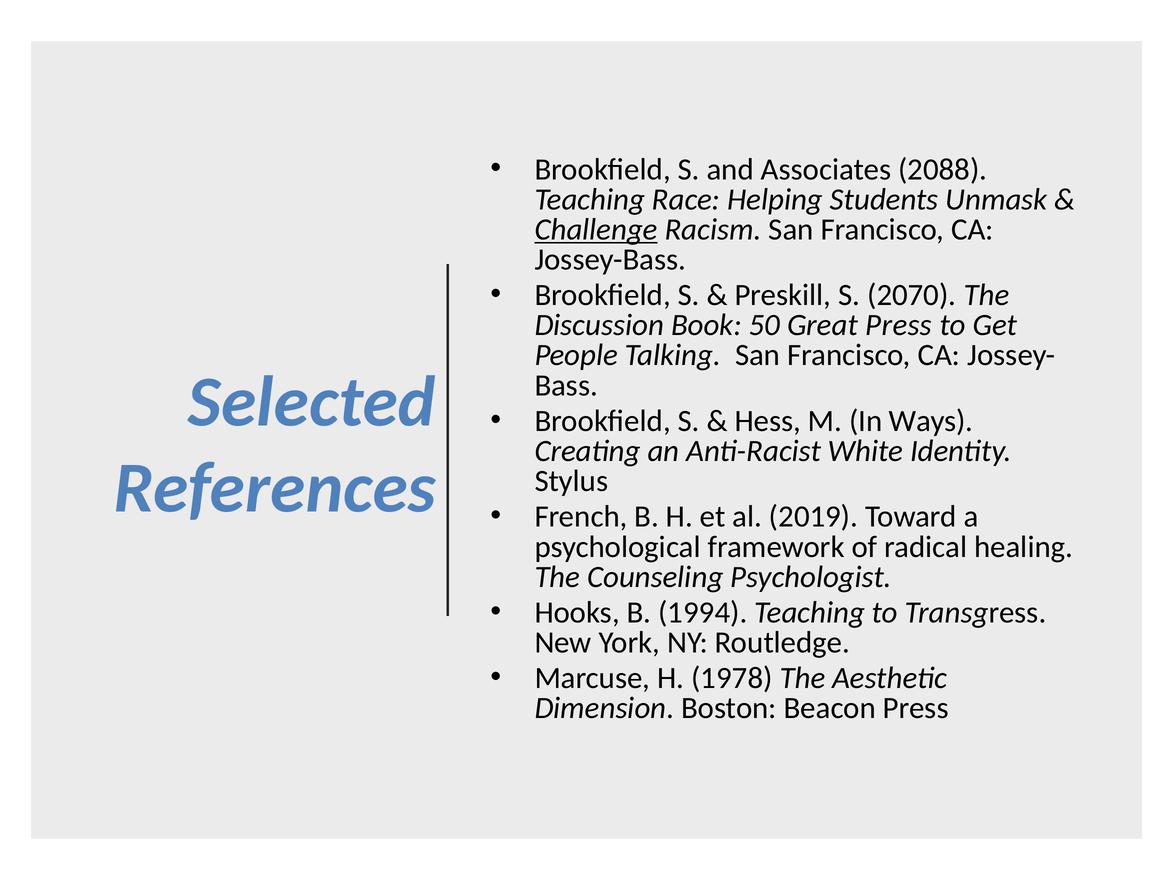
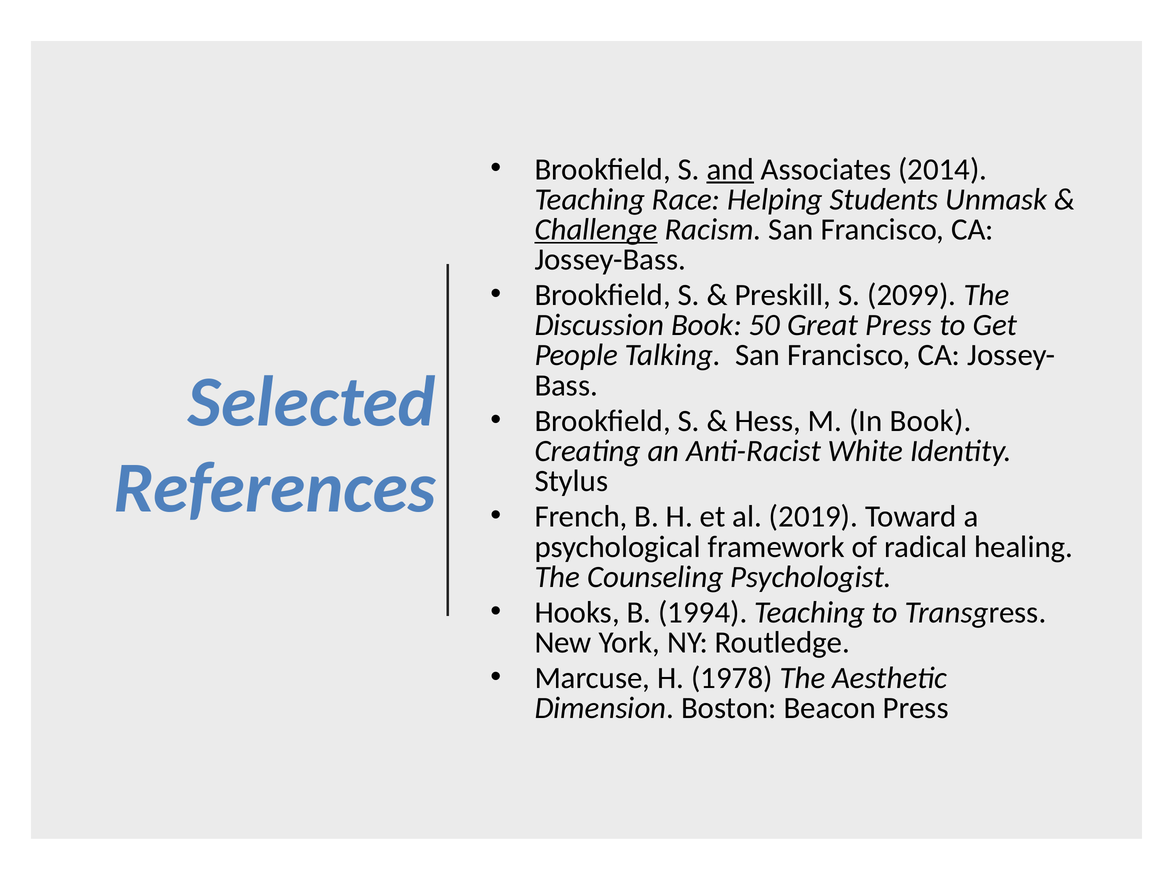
and underline: none -> present
2088: 2088 -> 2014
2070: 2070 -> 2099
In Ways: Ways -> Book
